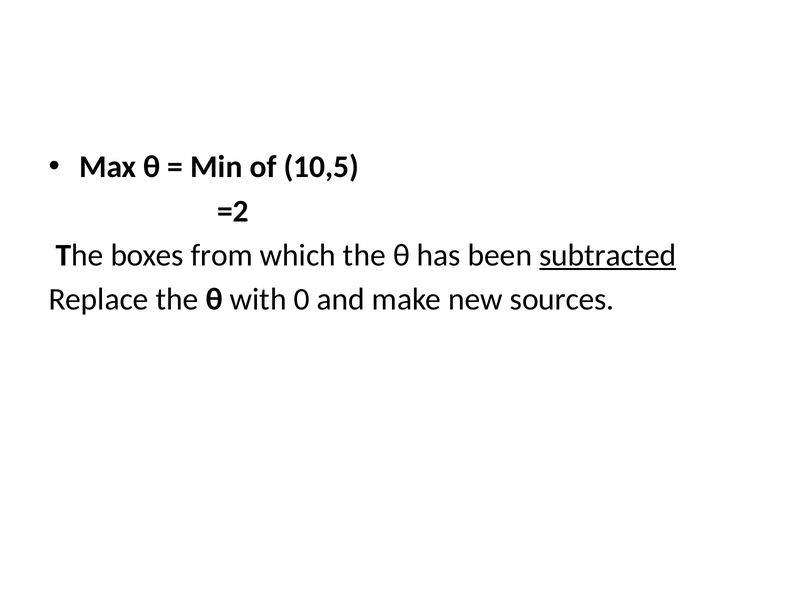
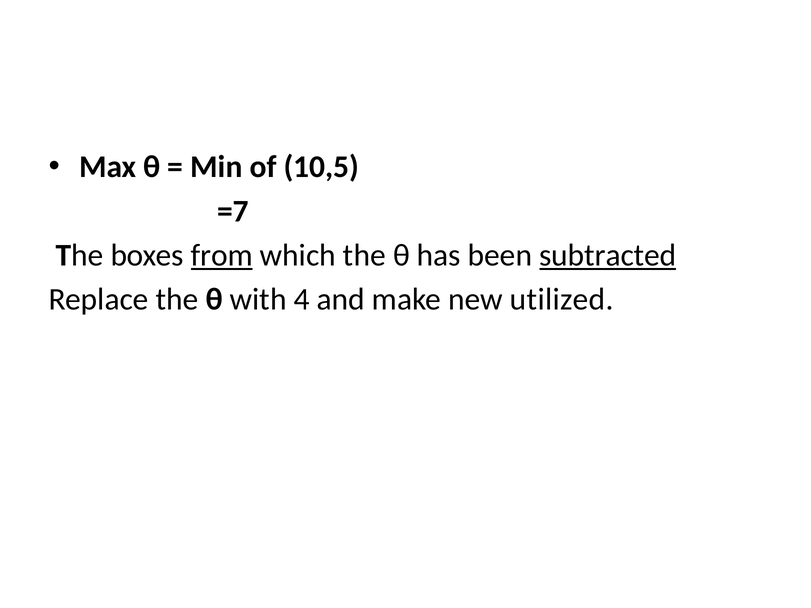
=2: =2 -> =7
from underline: none -> present
0: 0 -> 4
sources: sources -> utilized
